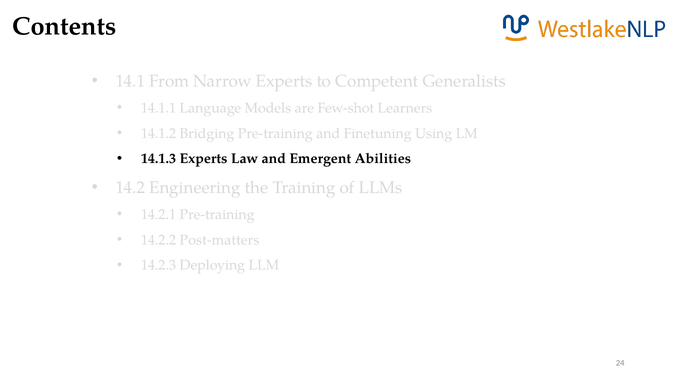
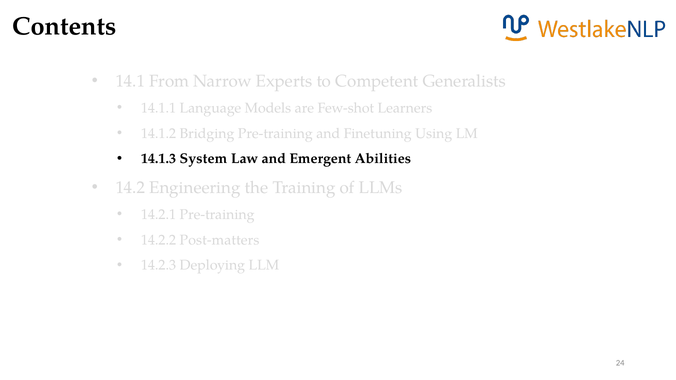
14.1.3 Experts: Experts -> System
